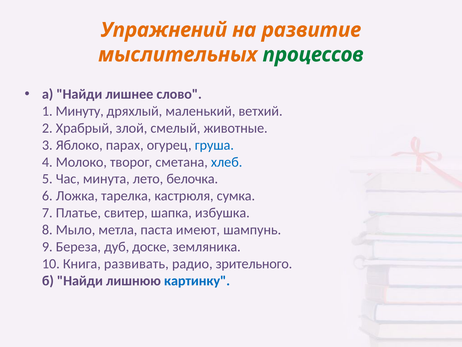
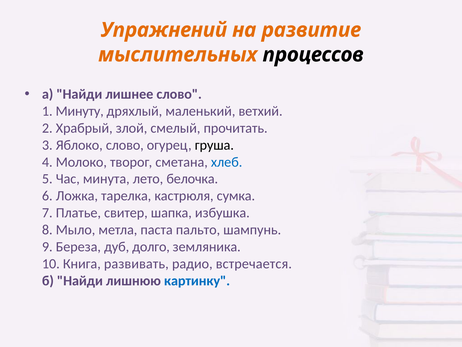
процессов colour: green -> black
животные: животные -> прочитать
Яблоко парах: парах -> слово
груша colour: blue -> black
имеют: имеют -> пальто
доске: доске -> долго
зрительного: зрительного -> встречается
